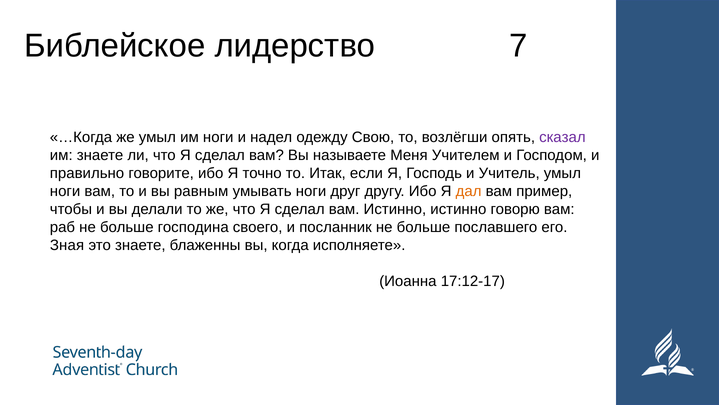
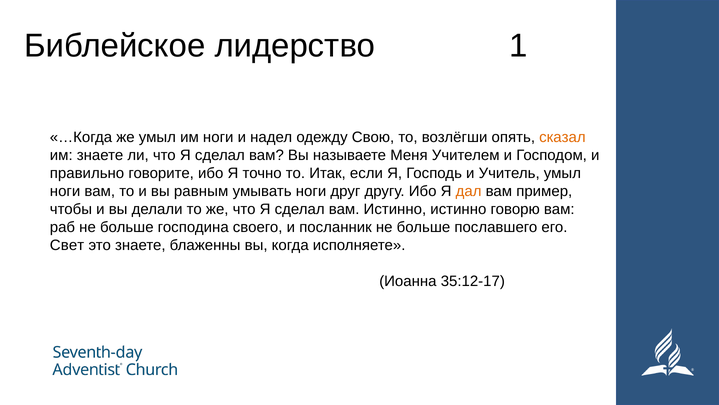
7: 7 -> 1
сказал colour: purple -> orange
Зная: Зная -> Свет
17:12-17: 17:12-17 -> 35:12-17
